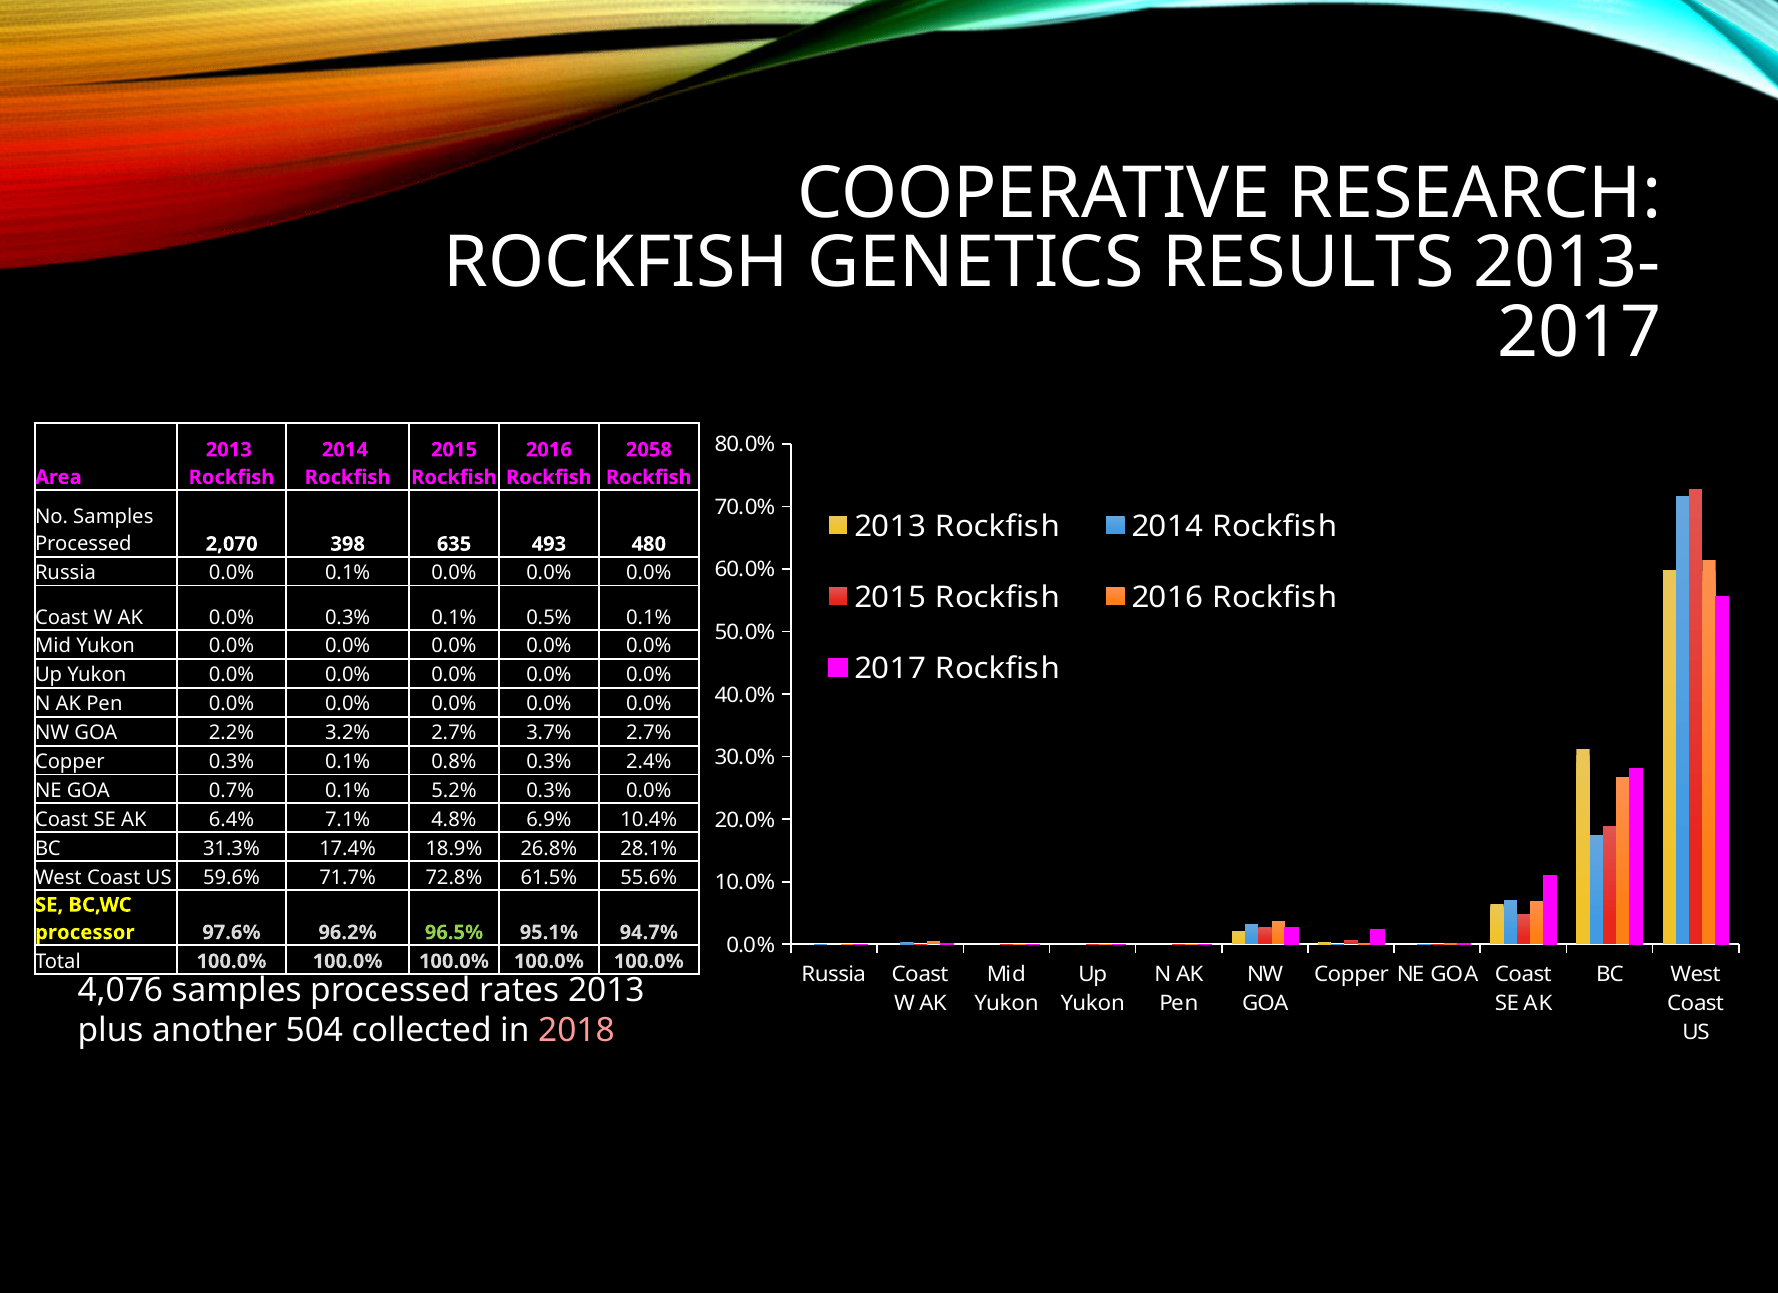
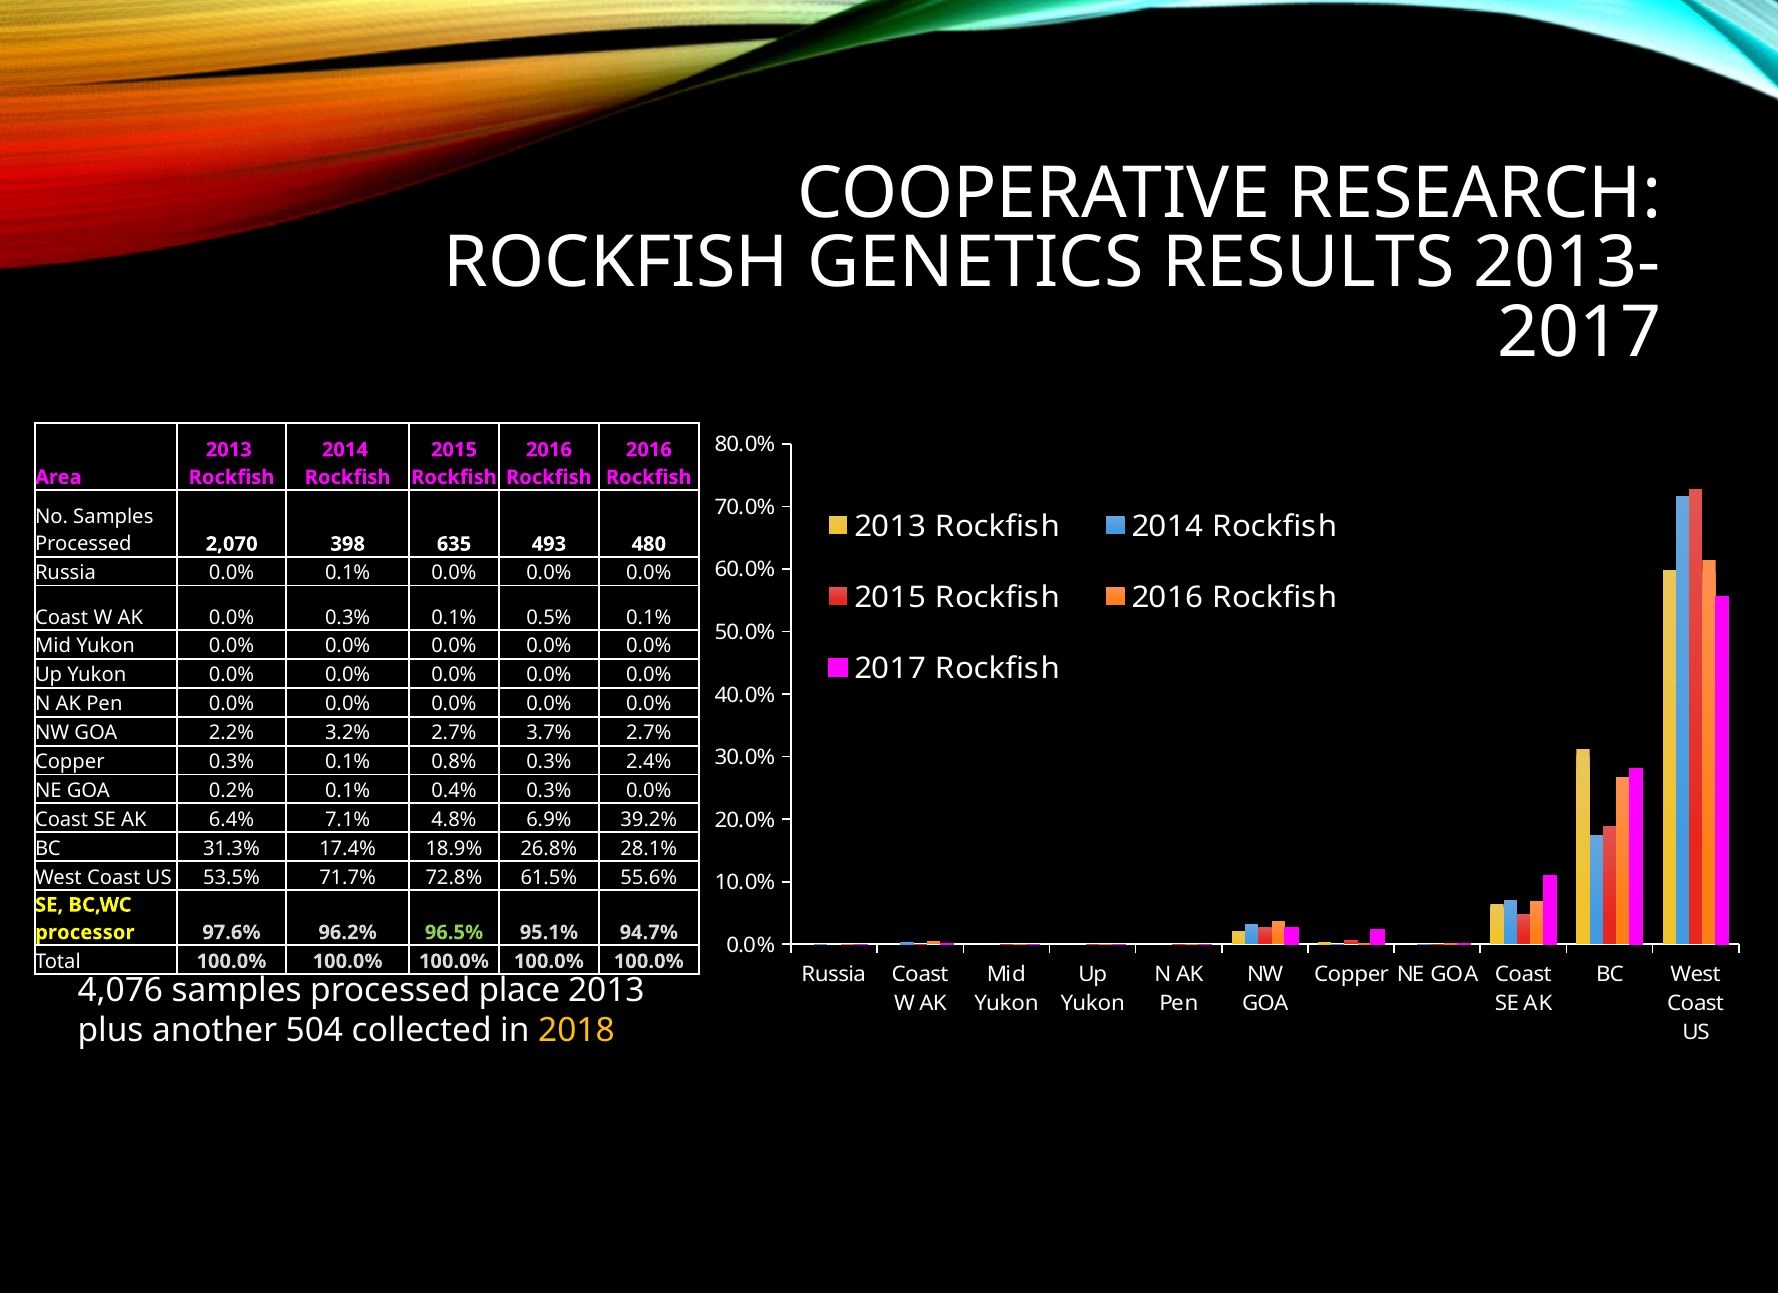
2058 at (649, 450): 2058 -> 2016
0.7%: 0.7% -> 0.2%
5.2%: 5.2% -> 0.4%
10.4%: 10.4% -> 39.2%
59.6%: 59.6% -> 53.5%
rates: rates -> place
2018 colour: pink -> yellow
